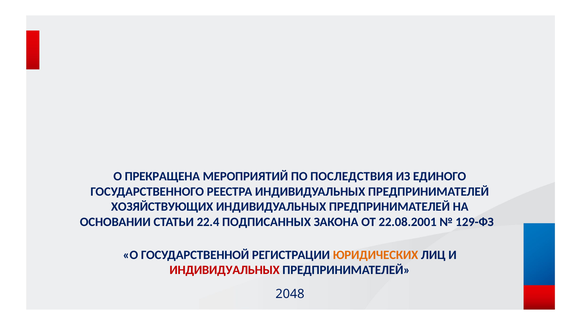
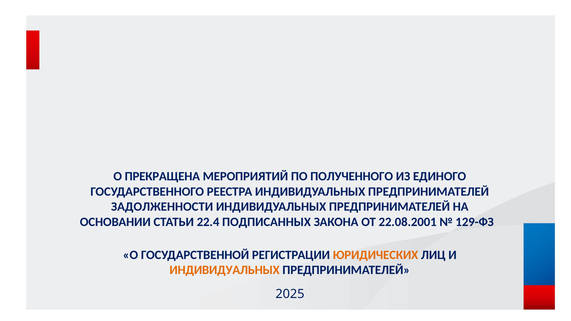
ПОСЛЕДСТВИЯ: ПОСЛЕДСТВИЯ -> ПОЛУЧЕННОГО
ХОЗЯЙСТВУЮЩИХ: ХОЗЯЙСТВУЮЩИХ -> ЗАДОЛЖЕННОСТИ
ИНДИВИДУАЛЬНЫХ at (225, 270) colour: red -> orange
2048: 2048 -> 2025
